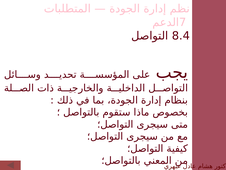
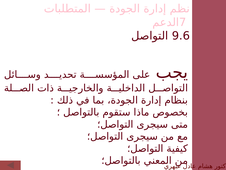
8.4: 8.4 -> 9.6
